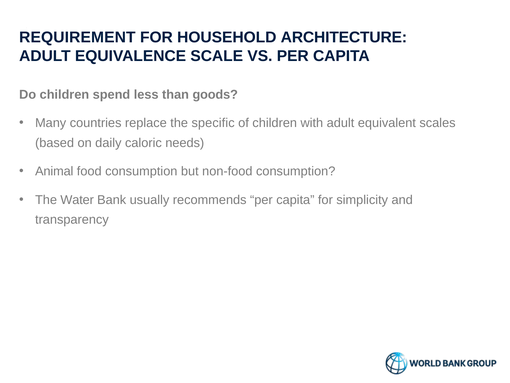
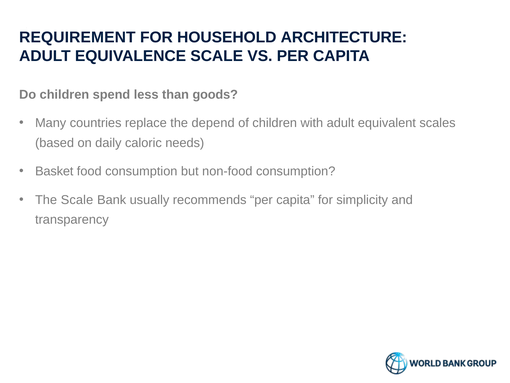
specific: specific -> depend
Animal: Animal -> Basket
The Water: Water -> Scale
